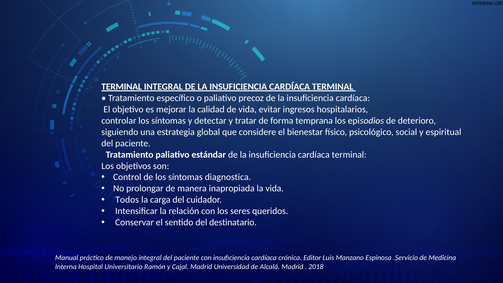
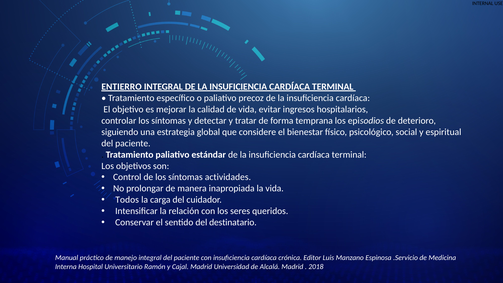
TERMINAL at (122, 87): TERMINAL -> ENTIERRO
diagnostica: diagnostica -> actividades
